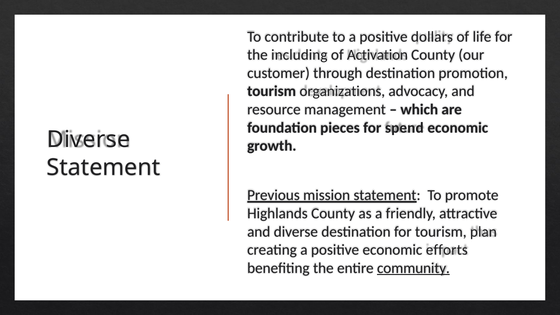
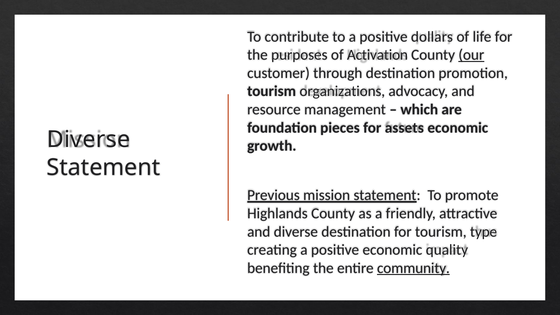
including: including -> purposes
our underline: none -> present
spend: spend -> assets
plan: plan -> type
efforts: efforts -> quality
